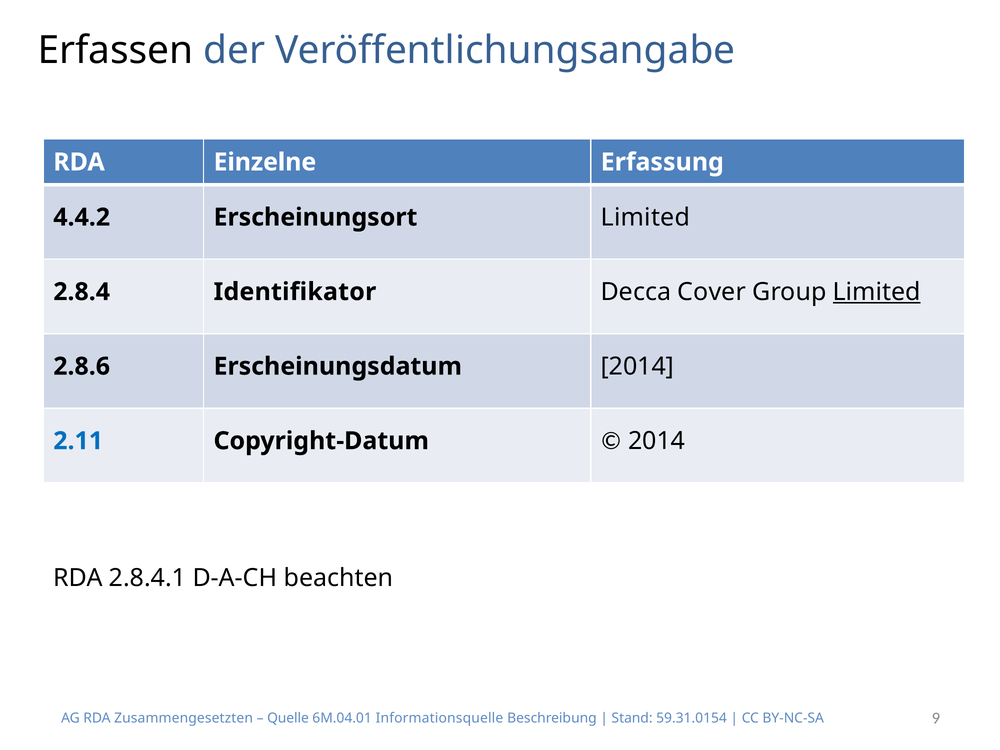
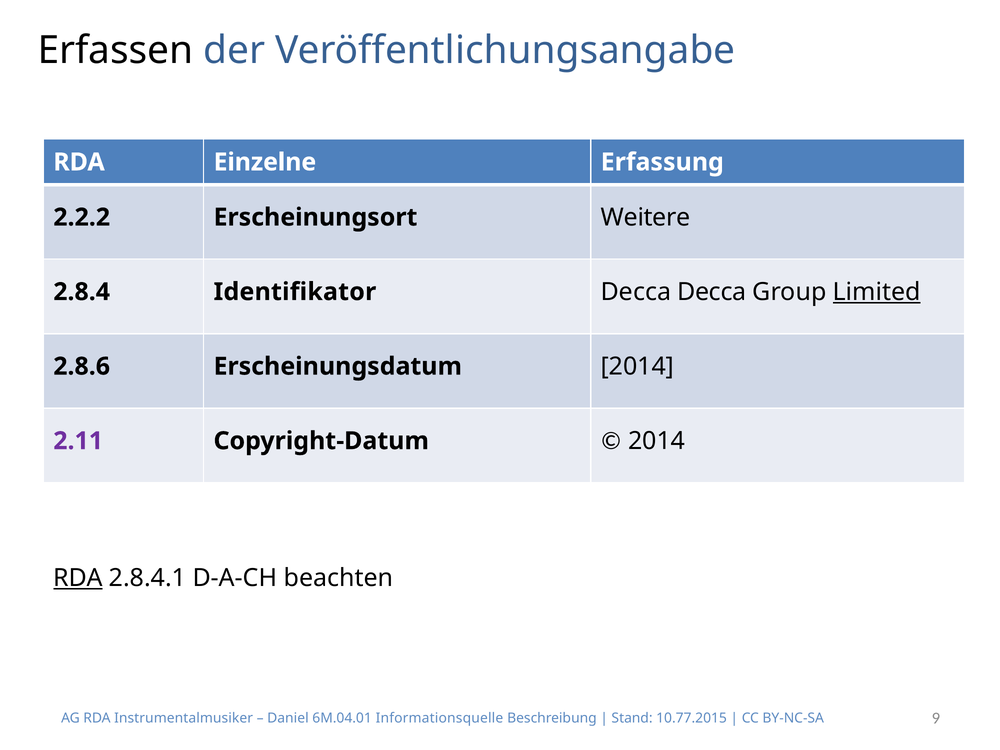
4.4.2: 4.4.2 -> 2.2.2
Erscheinungsort Limited: Limited -> Weitere
Decca Cover: Cover -> Decca
2.11 colour: blue -> purple
RDA at (78, 578) underline: none -> present
Zusammengesetzten: Zusammengesetzten -> Instrumentalmusiker
Quelle: Quelle -> Daniel
59.31.0154: 59.31.0154 -> 10.77.2015
